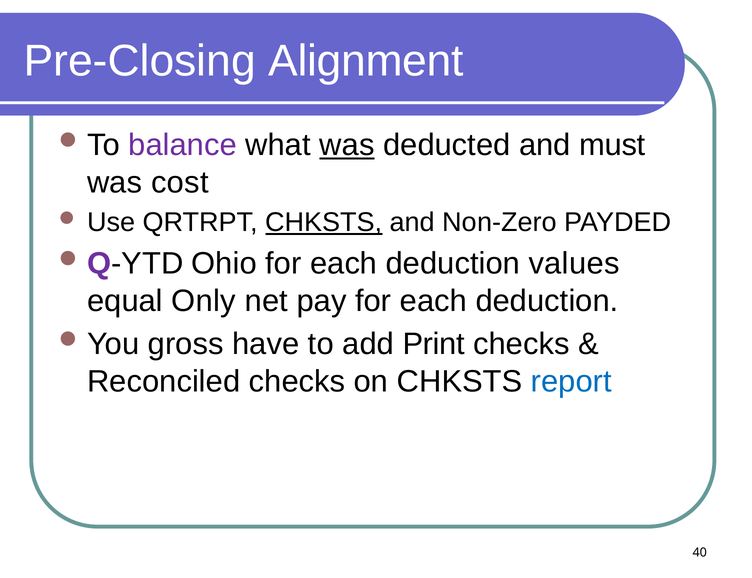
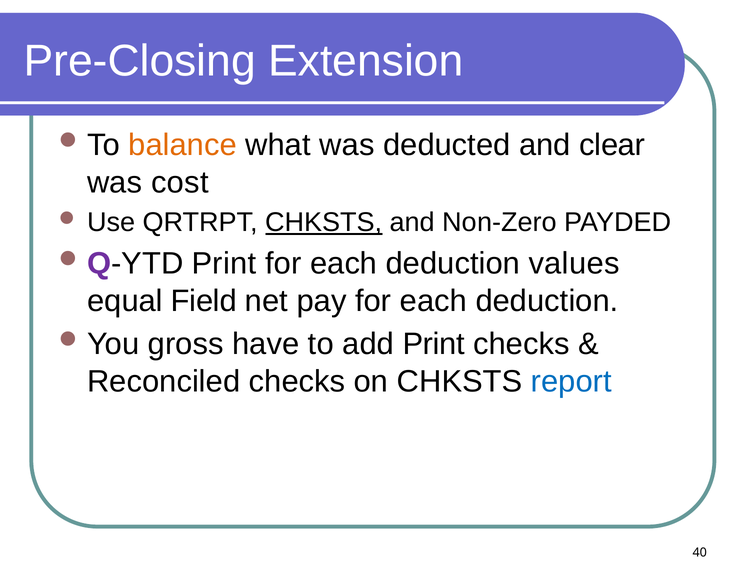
Alignment: Alignment -> Extension
balance colour: purple -> orange
was at (347, 145) underline: present -> none
must: must -> clear
Ohio at (224, 264): Ohio -> Print
Only: Only -> Field
